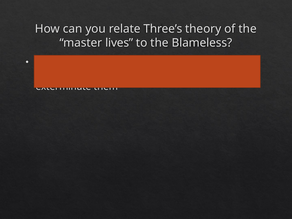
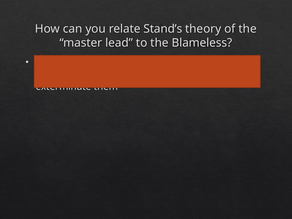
Three’s: Three’s -> Stand’s
master lives: lives -> lead
